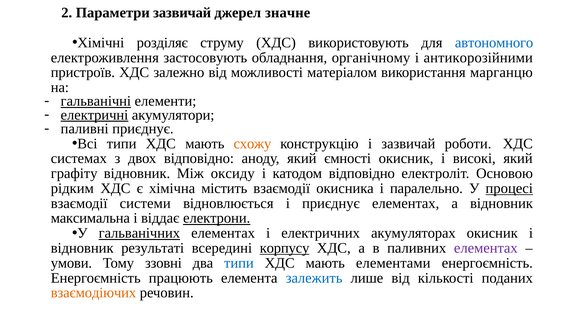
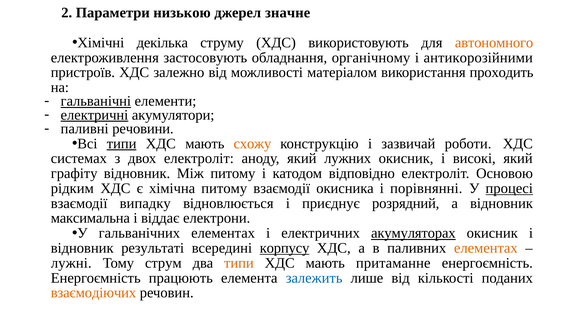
Параметри зазвичай: зазвичай -> низькою
розділяє: розділяє -> декілька
автономного colour: blue -> orange
марганцю: марганцю -> проходить
паливні приєднує: приєднує -> речовини
типи at (122, 144) underline: none -> present
двох відповідно: відповідно -> електроліт
ємності: ємності -> лужних
Між оксиду: оксиду -> питому
хімічна містить: містить -> питому
паралельно: паралельно -> порівнянні
системи: системи -> випадку
приєднує елементах: елементах -> розрядний
електрони underline: present -> none
гальванічних underline: present -> none
акумуляторах underline: none -> present
елементах at (486, 248) colour: purple -> orange
умови: умови -> лужні
ззовні: ззовні -> струм
типи at (239, 263) colour: blue -> orange
елементами: елементами -> притаманне
